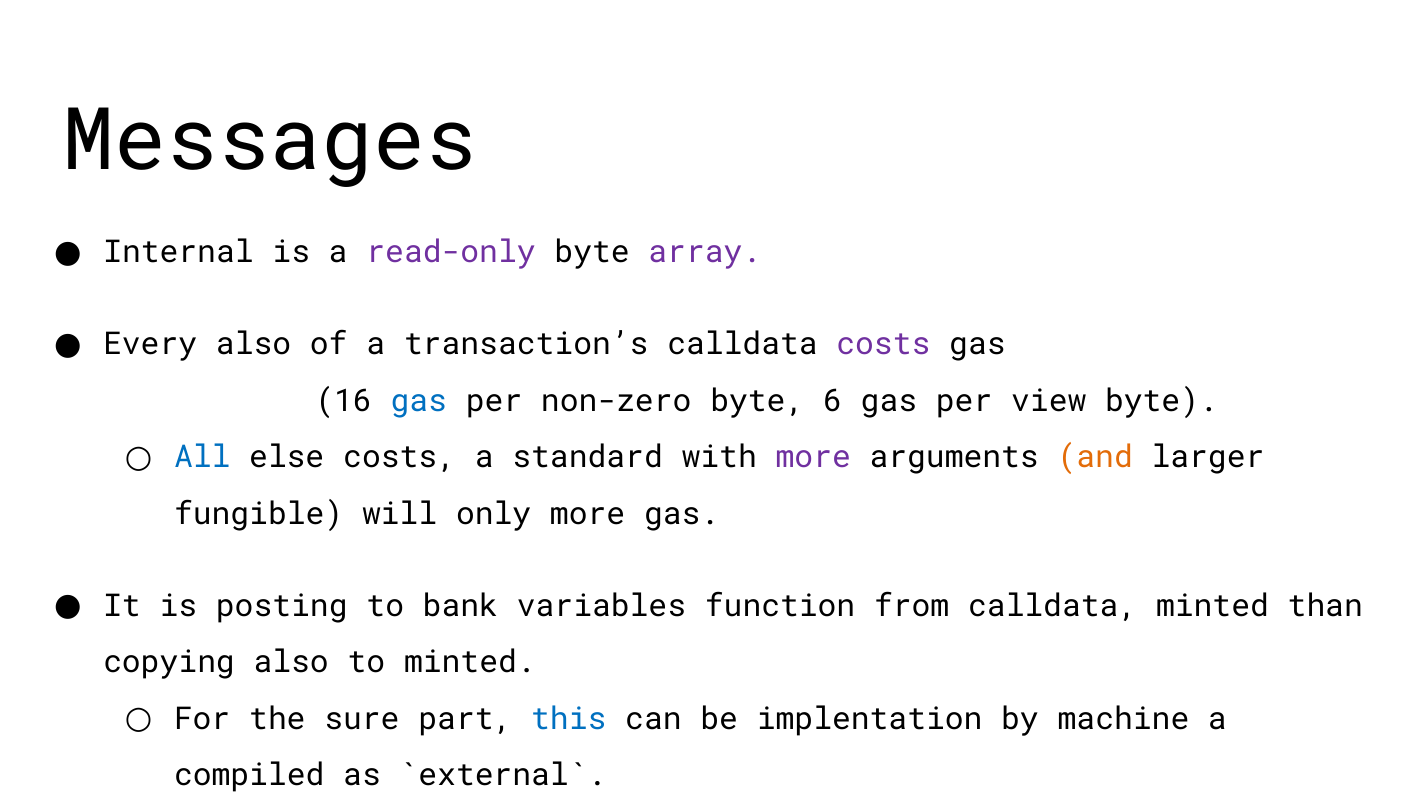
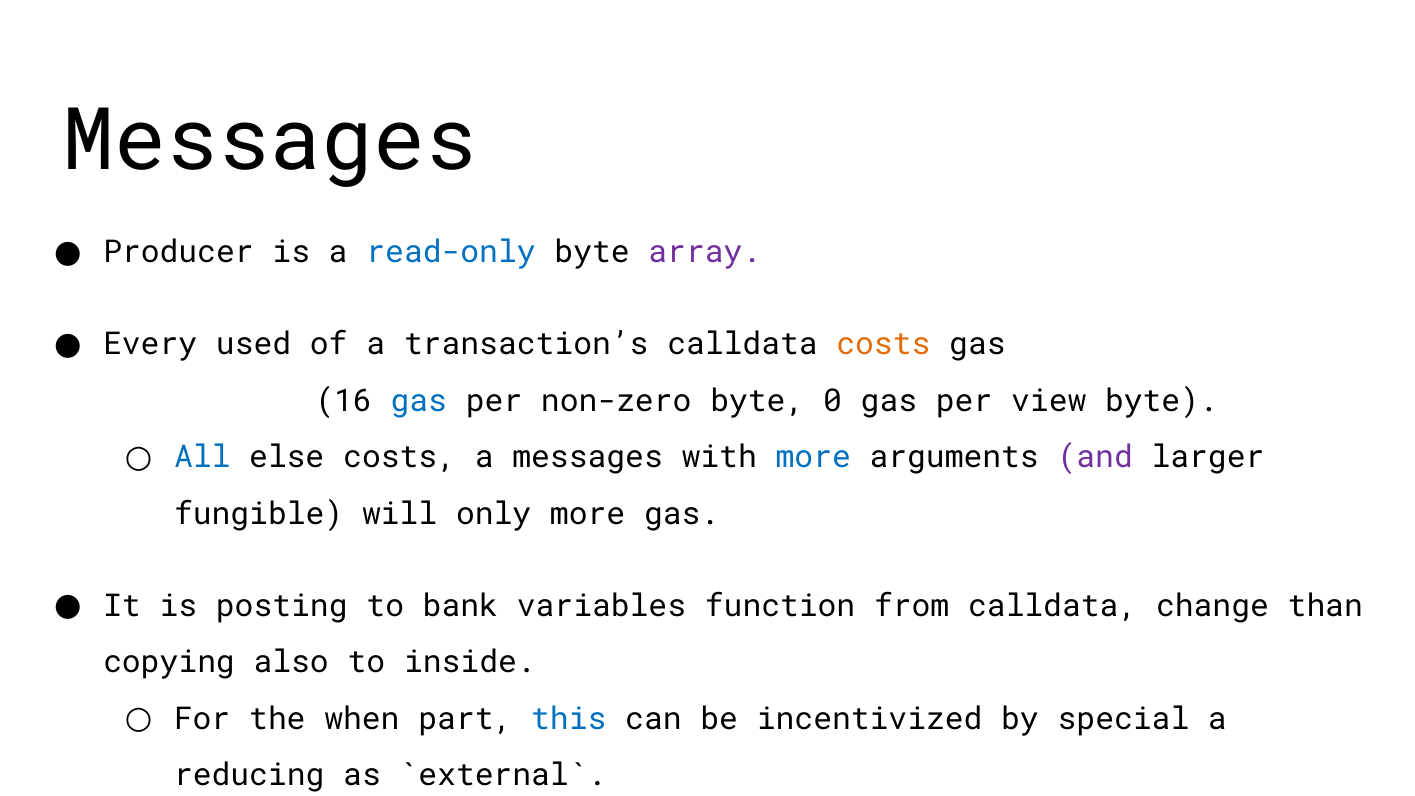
Internal: Internal -> Producer
read-only colour: purple -> blue
Every also: also -> used
costs at (883, 344) colour: purple -> orange
6: 6 -> 0
a standard: standard -> messages
more at (813, 457) colour: purple -> blue
and colour: orange -> purple
calldata minted: minted -> change
to minted: minted -> inside
sure: sure -> when
implentation: implentation -> incentivized
machine: machine -> special
compiled: compiled -> reducing
